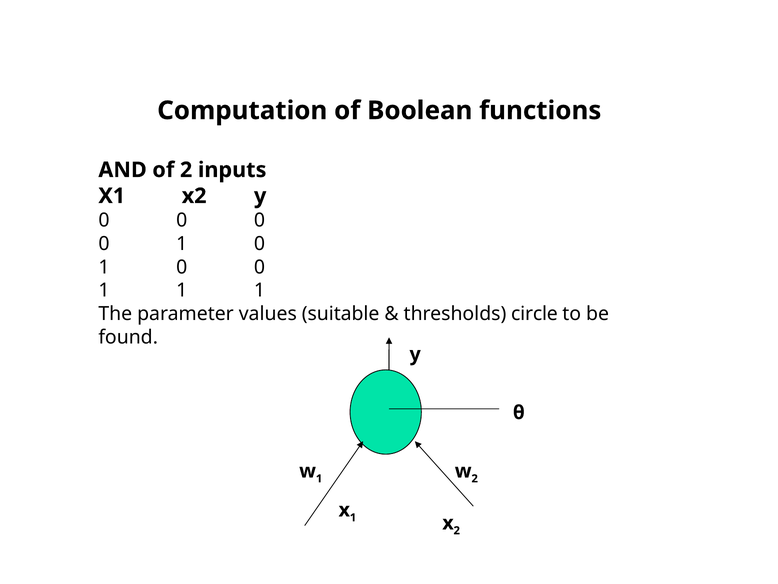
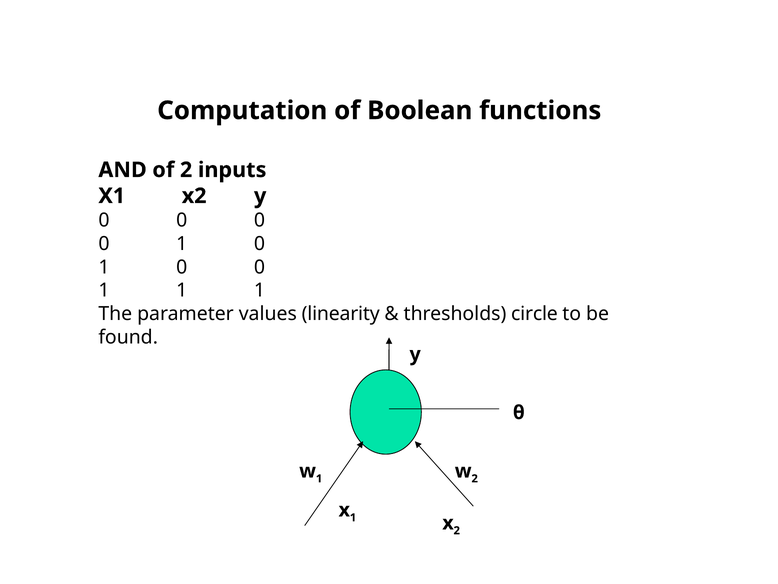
suitable: suitable -> linearity
